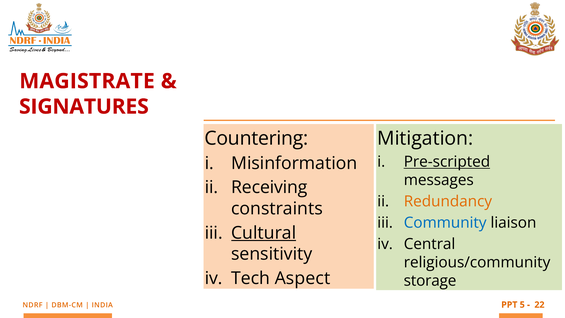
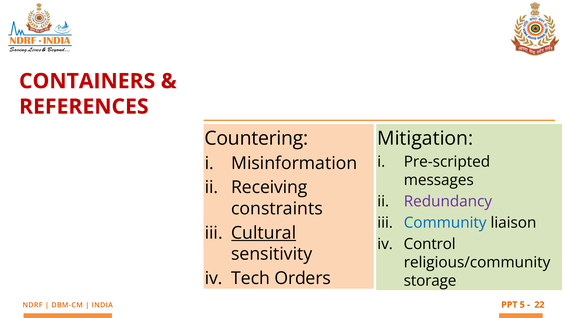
MAGISTRATE: MAGISTRATE -> CONTAINERS
SIGNATURES: SIGNATURES -> REFERENCES
Pre-scripted underline: present -> none
Redundancy colour: orange -> purple
Central: Central -> Control
Aspect: Aspect -> Orders
